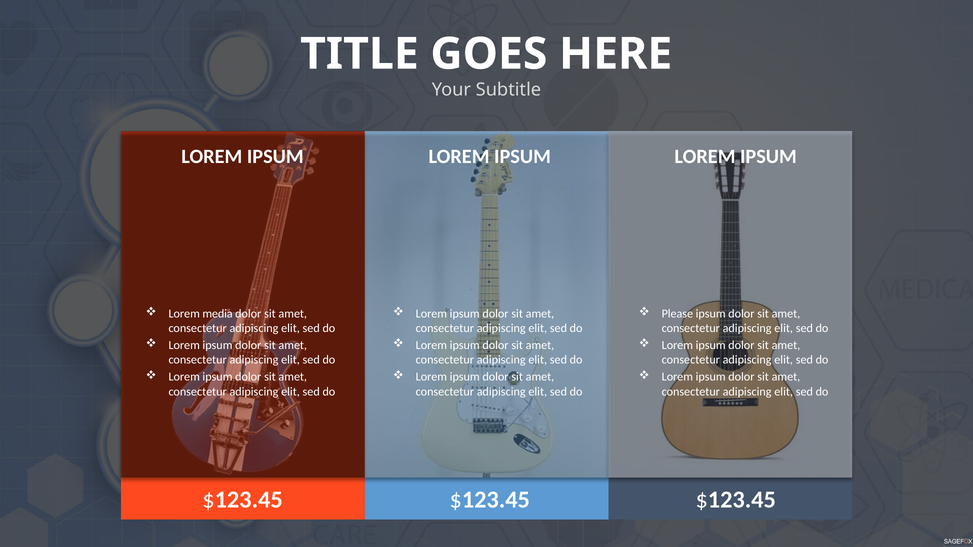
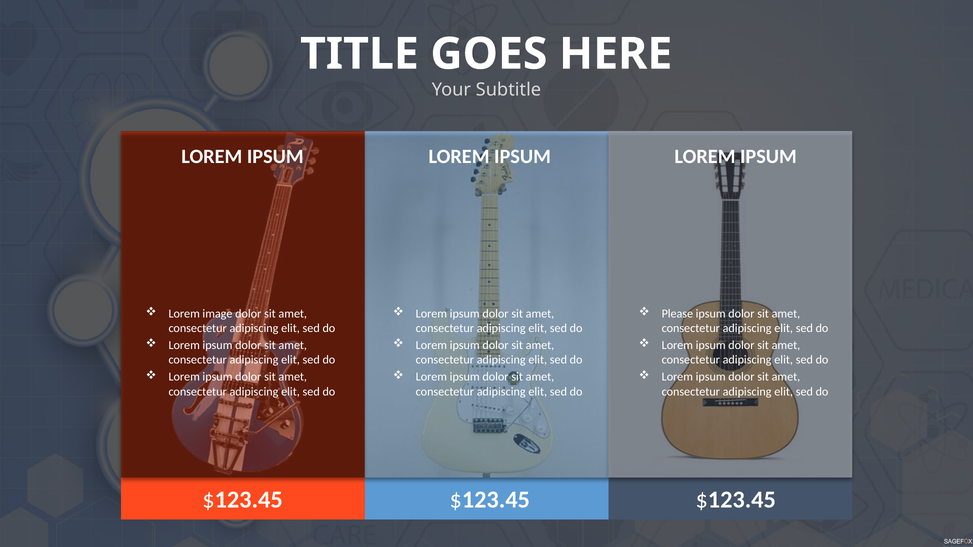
media: media -> image
